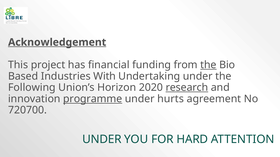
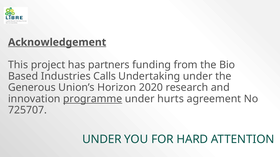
financial: financial -> partners
the at (208, 65) underline: present -> none
With: With -> Calls
Following: Following -> Generous
research underline: present -> none
720700: 720700 -> 725707
